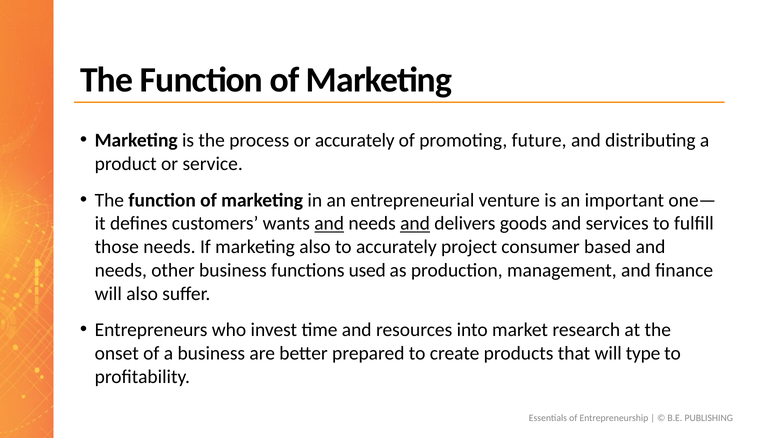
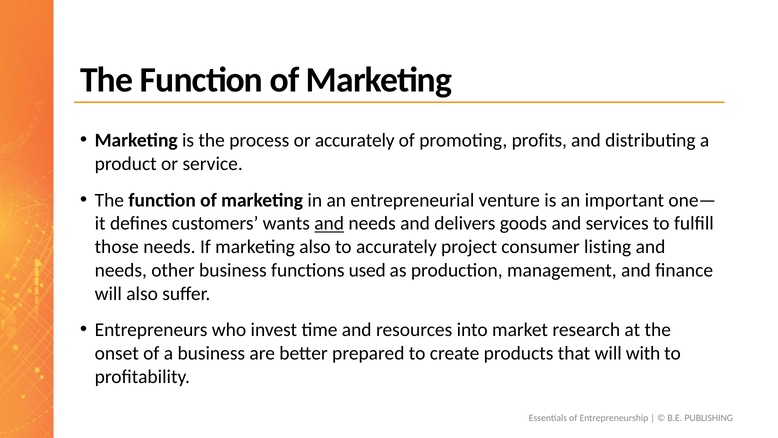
future: future -> profits
and at (415, 223) underline: present -> none
based: based -> listing
type: type -> with
